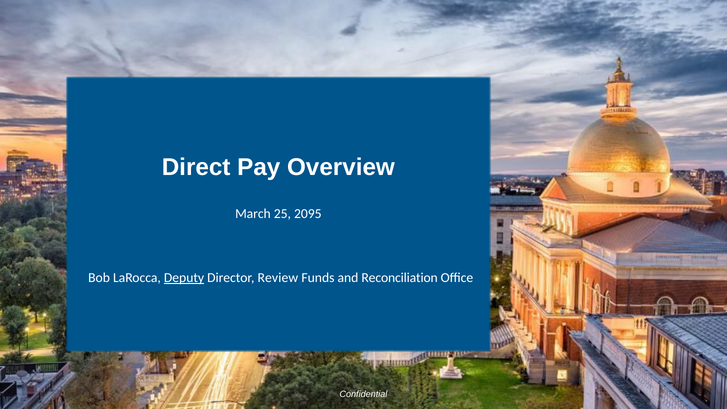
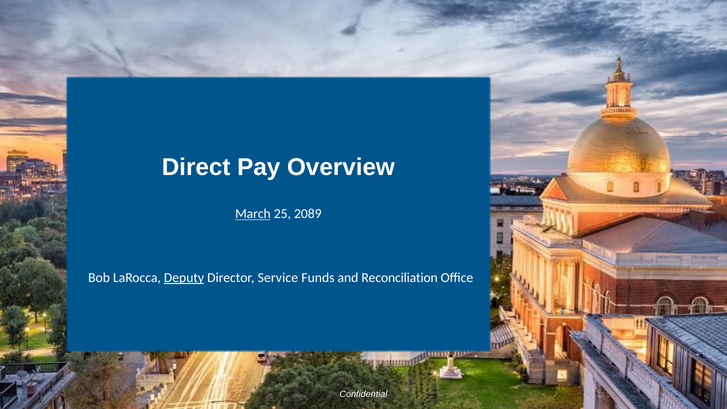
March underline: none -> present
2095: 2095 -> 2089
Review: Review -> Service
